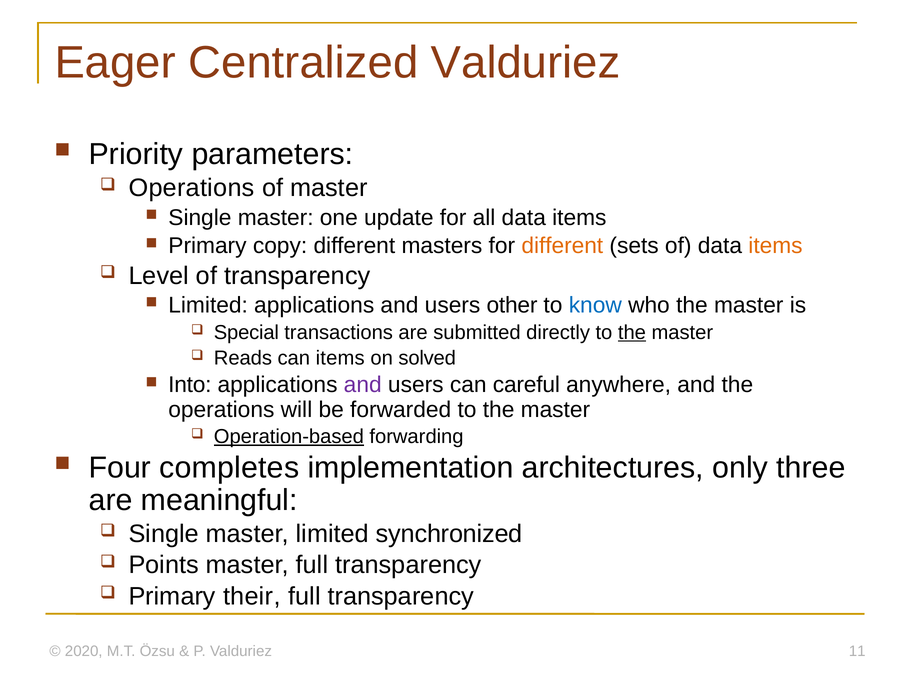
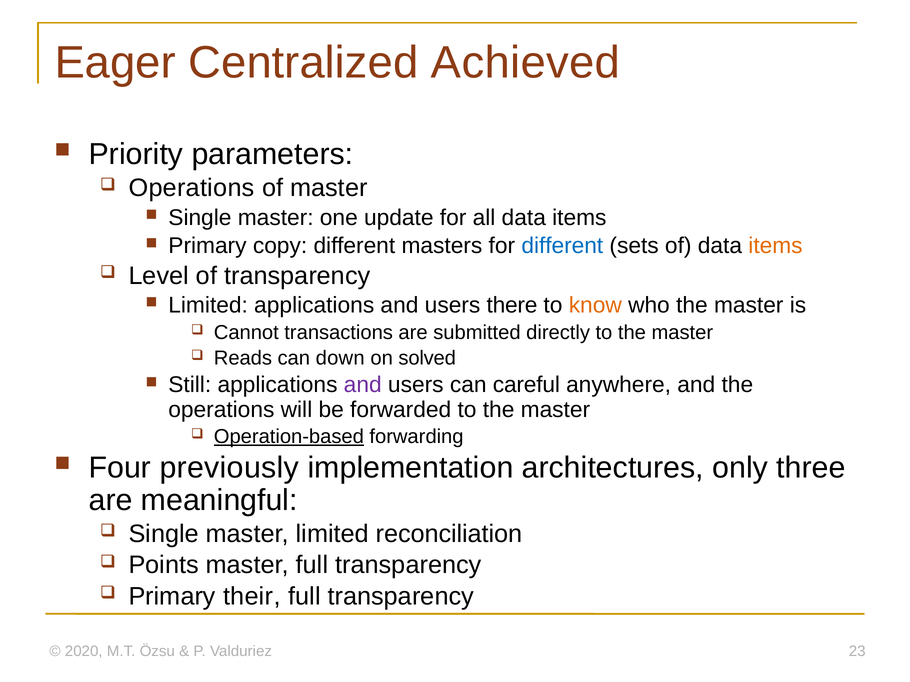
Centralized Valduriez: Valduriez -> Achieved
different at (562, 246) colour: orange -> blue
other: other -> there
know colour: blue -> orange
Special: Special -> Cannot
the at (632, 333) underline: present -> none
can items: items -> down
Into: Into -> Still
completes: completes -> previously
synchronized: synchronized -> reconciliation
11: 11 -> 23
